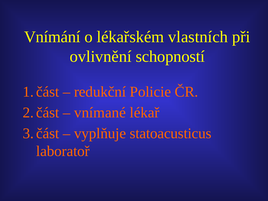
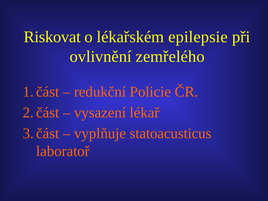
Vnímání: Vnímání -> Riskovat
vlastních: vlastních -> epilepsie
schopností: schopností -> zemřelého
vnímané: vnímané -> vysazení
